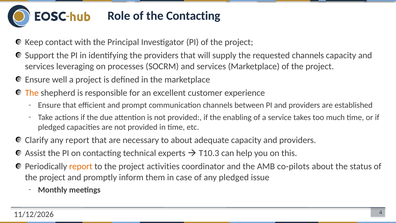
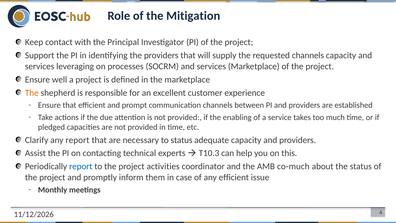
the Contacting: Contacting -> Mitigation
to about: about -> status
report at (81, 166) colour: orange -> blue
co-pilots: co-pilots -> co-much
any pledged: pledged -> efficient
